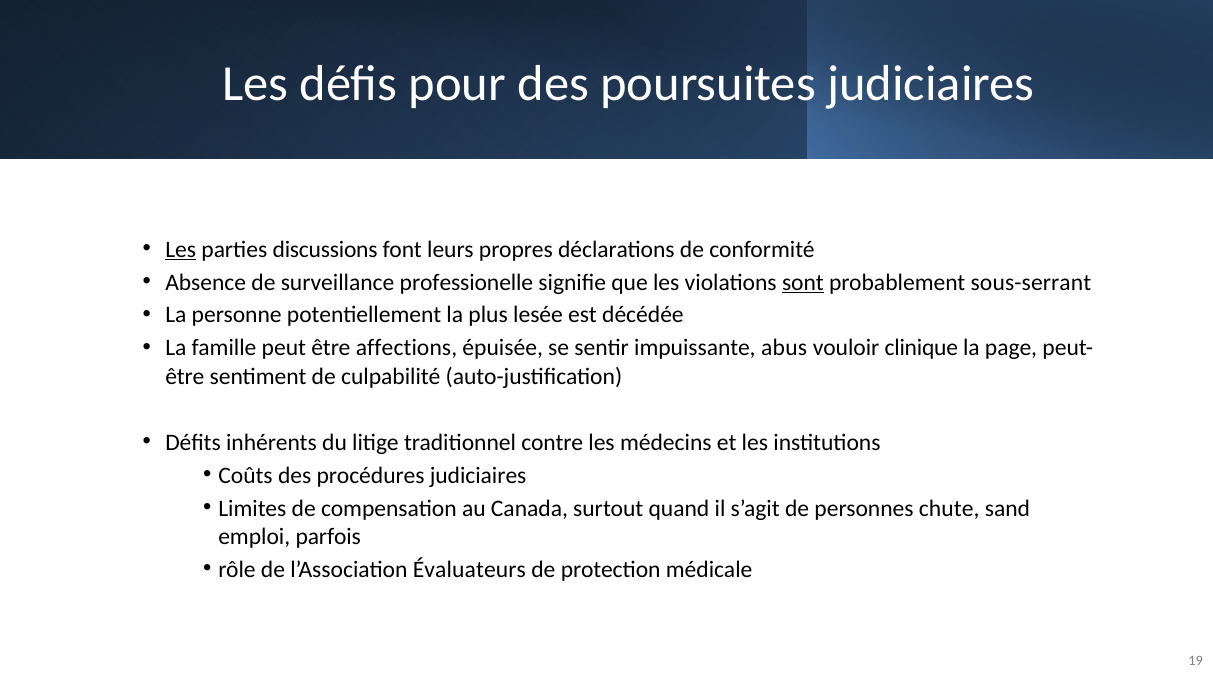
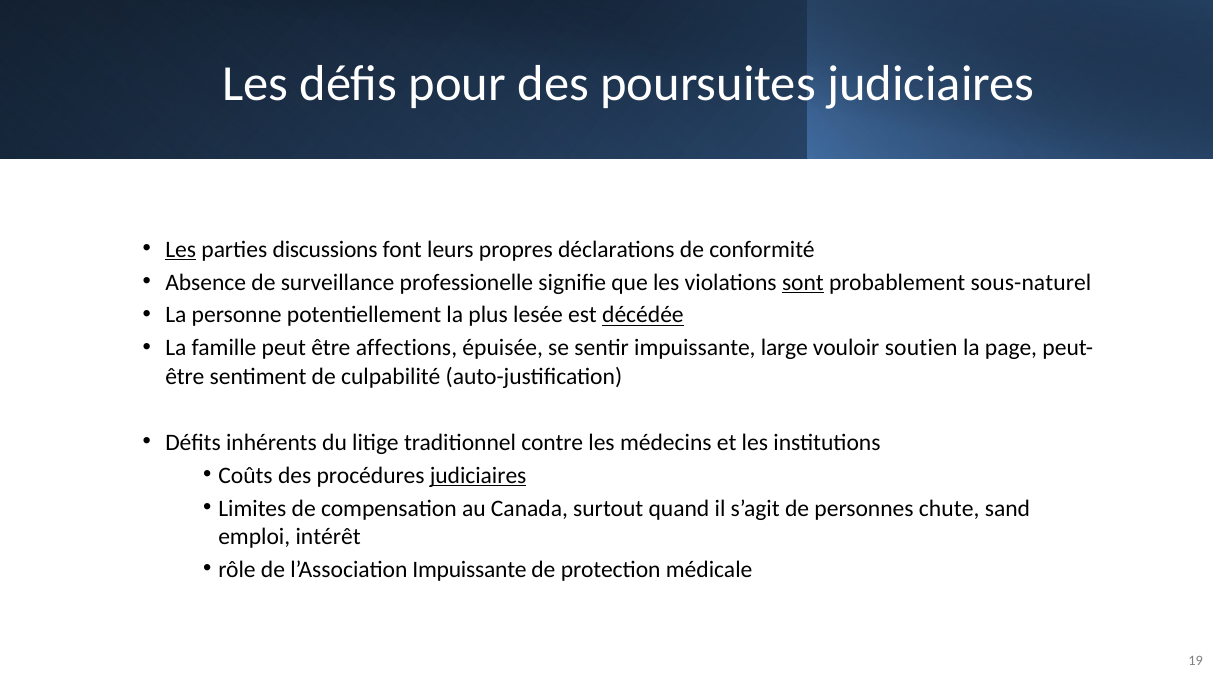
sous-serrant: sous-serrant -> sous-naturel
décédée underline: none -> present
abus: abus -> large
clinique: clinique -> soutien
judiciaires at (478, 476) underline: none -> present
parfois: parfois -> intérêt
l’Association Évaluateurs: Évaluateurs -> Impuissante
